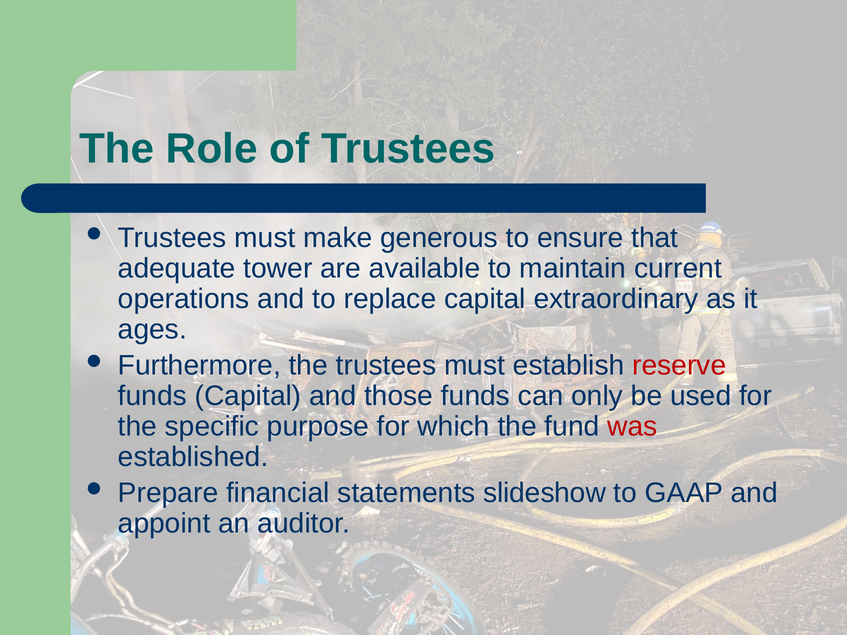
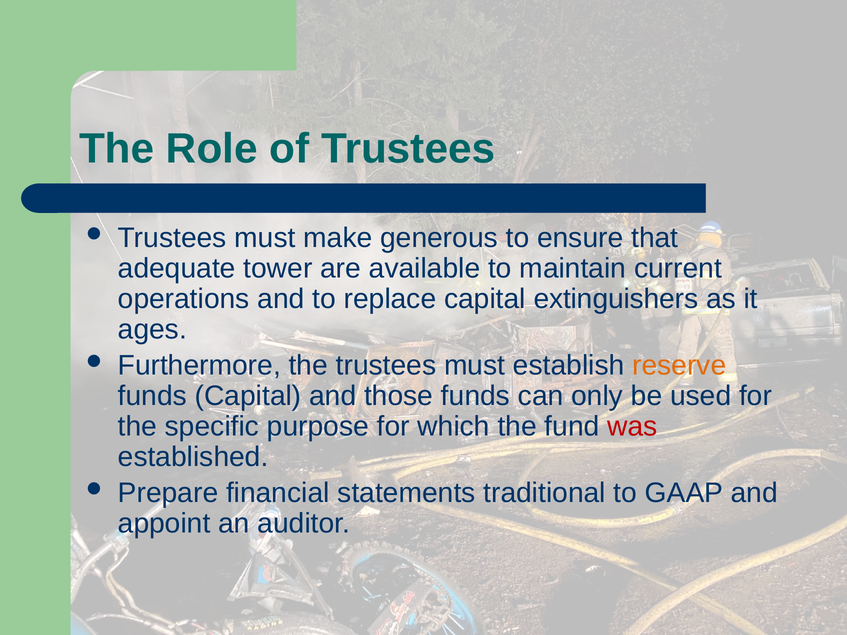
extraordinary: extraordinary -> extinguishers
reserve colour: red -> orange
slideshow: slideshow -> traditional
